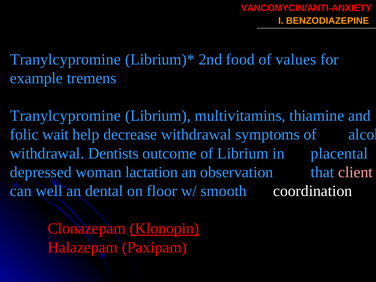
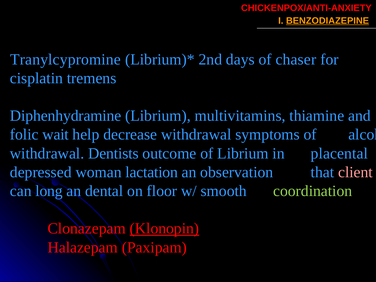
VANCOMYCIN/ANTI-ANXIETY: VANCOMYCIN/ANTI-ANXIETY -> CHICKENPOX/ANTI-ANXIETY
BENZODIAZEPINE underline: none -> present
food: food -> days
values: values -> chaser
example: example -> cisplatin
Tranylcypromine at (66, 116): Tranylcypromine -> Diphenhydramine
well: well -> long
coordination colour: white -> light green
